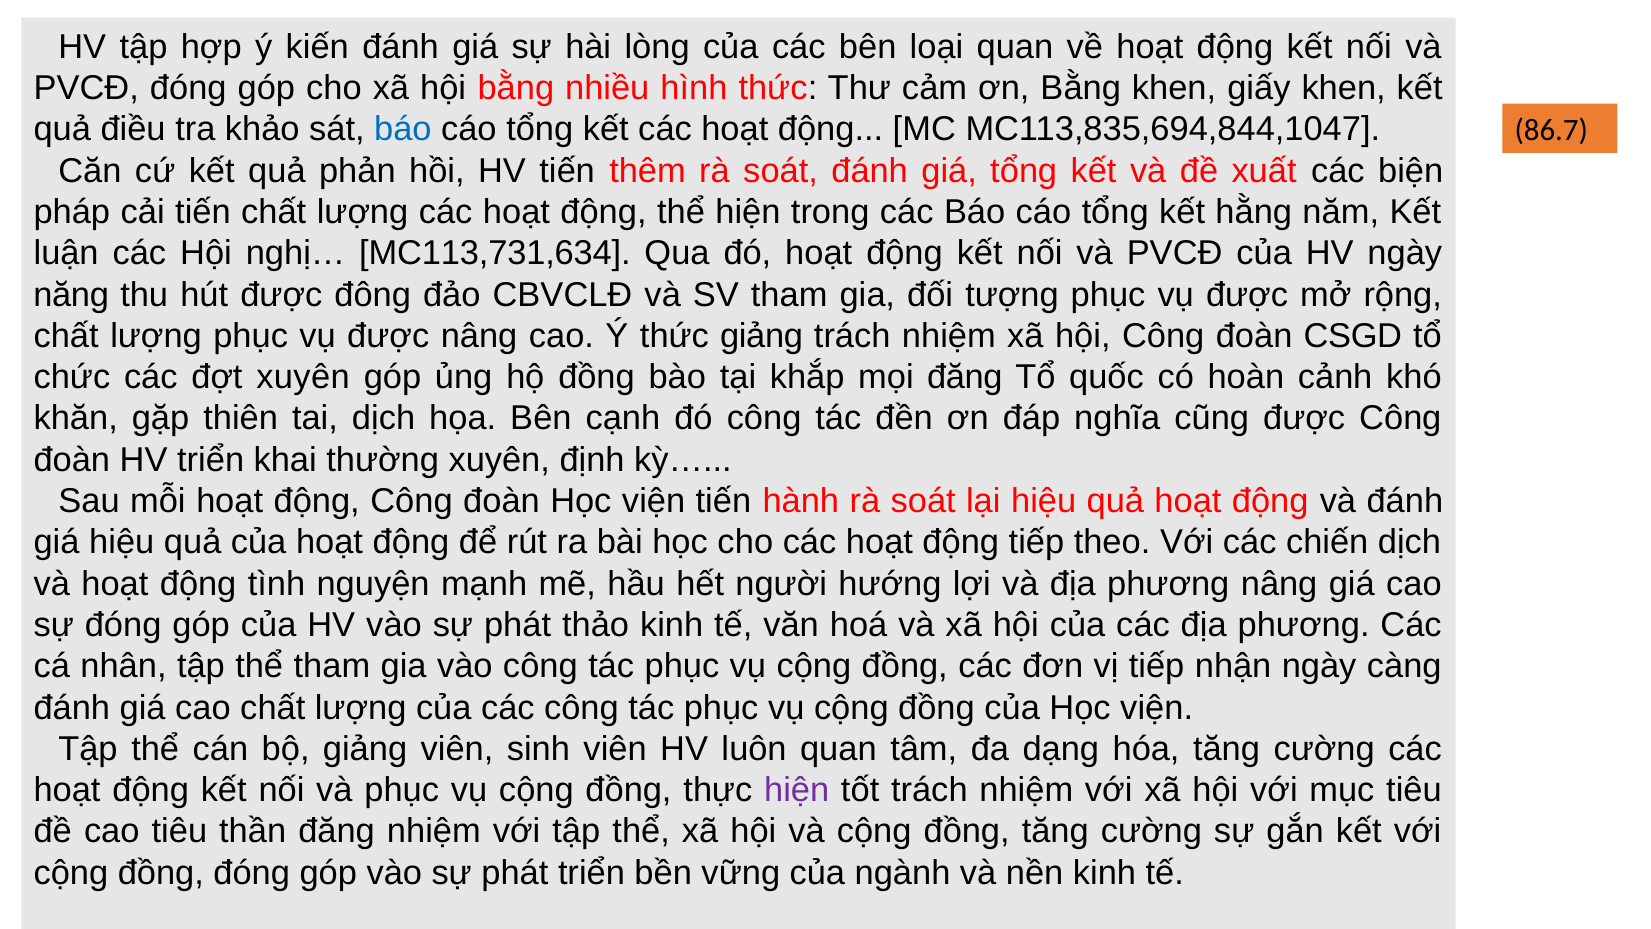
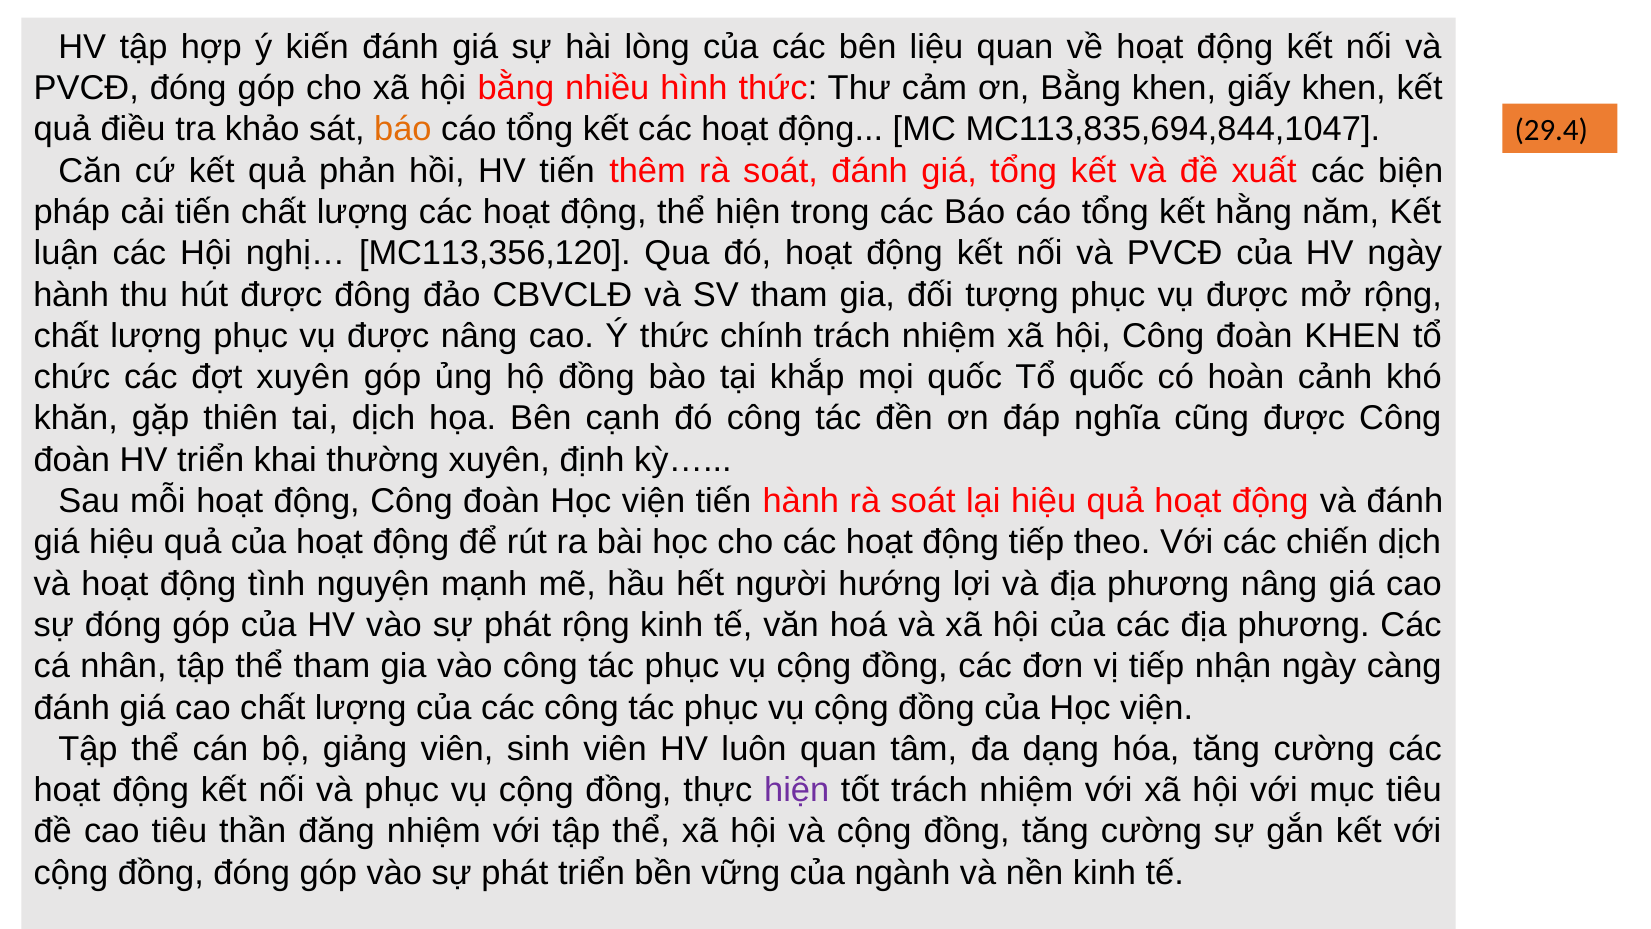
loại: loại -> liệu
báo at (403, 129) colour: blue -> orange
86.7: 86.7 -> 29.4
MC113,731,634: MC113,731,634 -> MC113,356,120
năng at (71, 295): năng -> hành
thức giảng: giảng -> chính
đoàn CSGD: CSGD -> KHEN
mọi đăng: đăng -> quốc
phát thảo: thảo -> rộng
